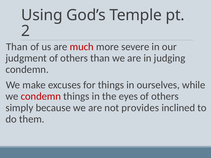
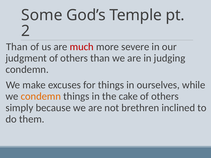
Using: Using -> Some
condemn at (41, 96) colour: red -> orange
eyes: eyes -> cake
provides: provides -> brethren
